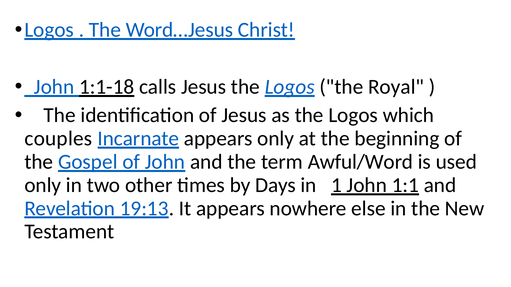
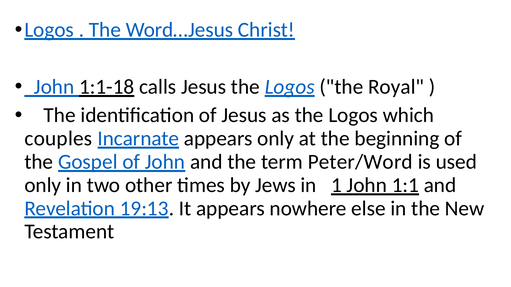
Awful/Word: Awful/Word -> Peter/Word
Days: Days -> Jews
